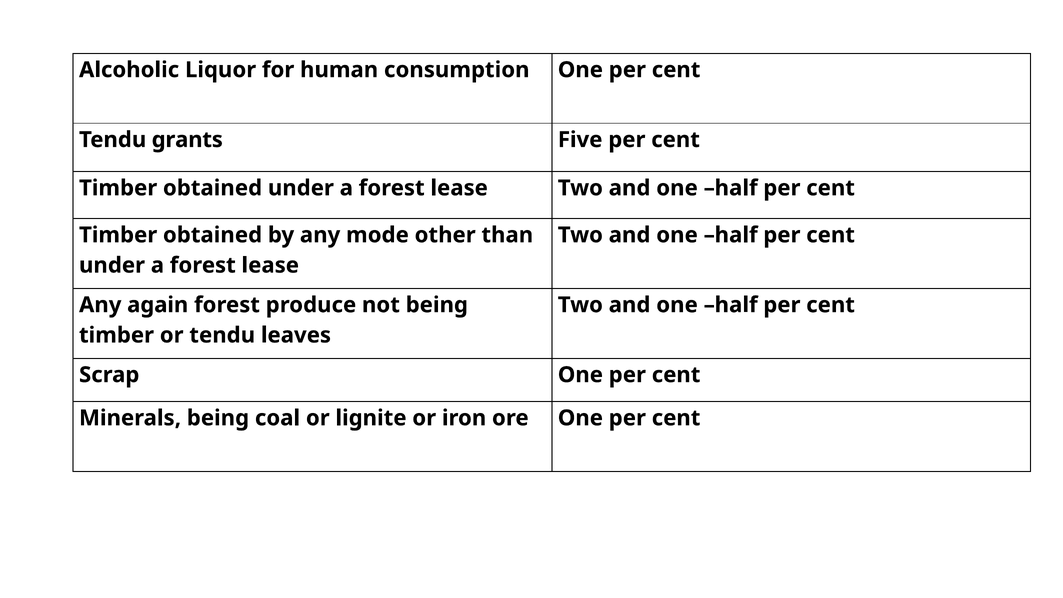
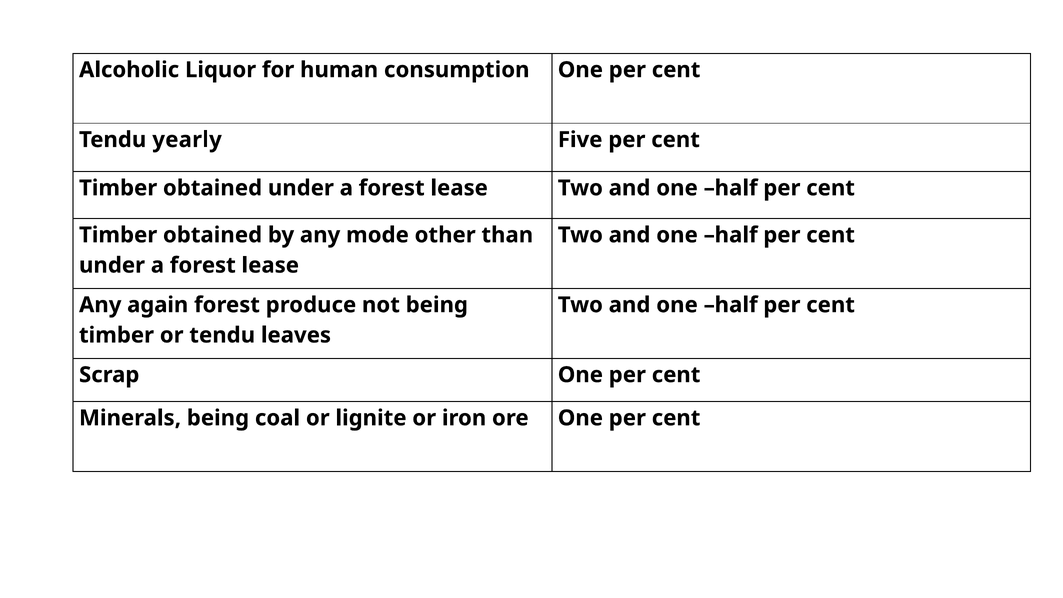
grants: grants -> yearly
